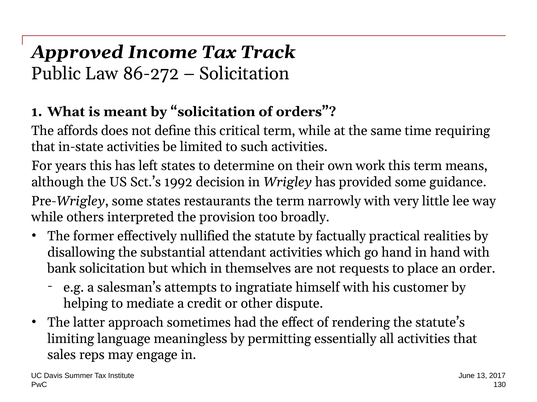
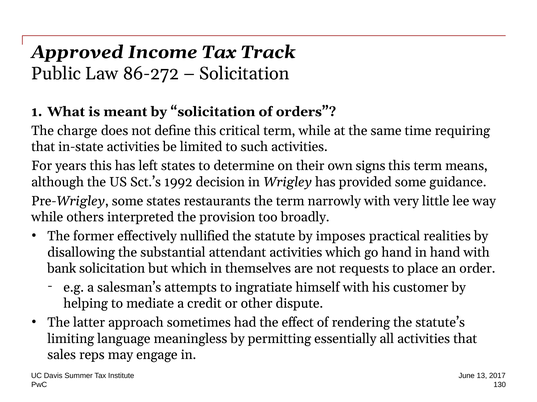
affords: affords -> charge
work: work -> signs
factually: factually -> imposes
